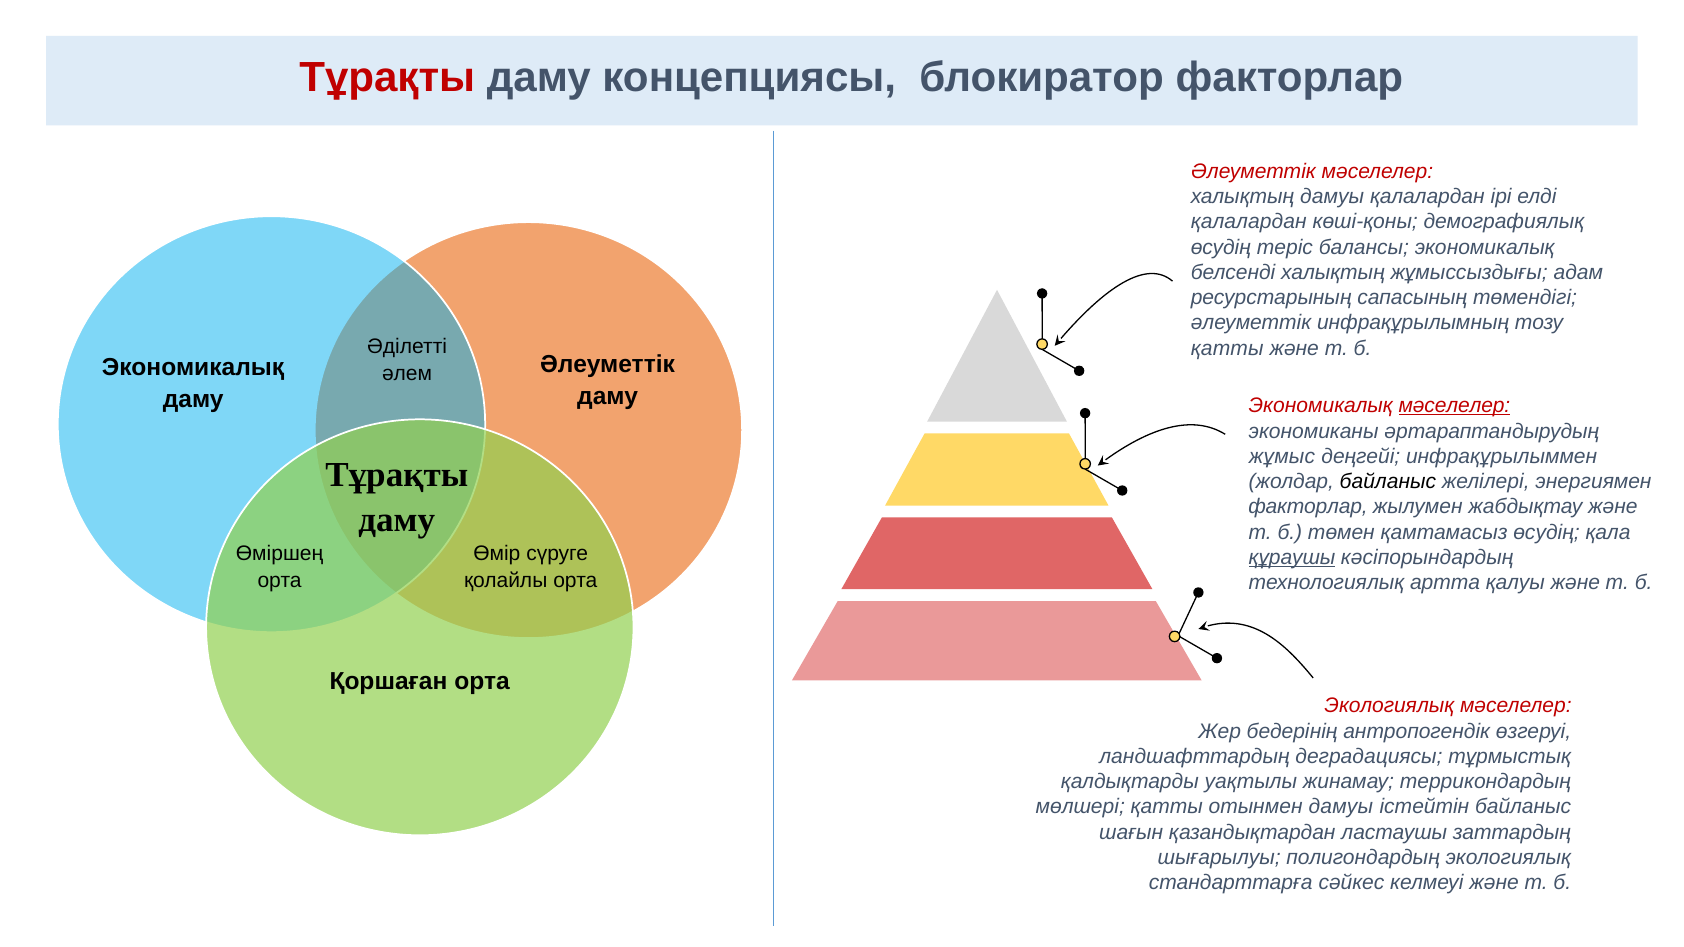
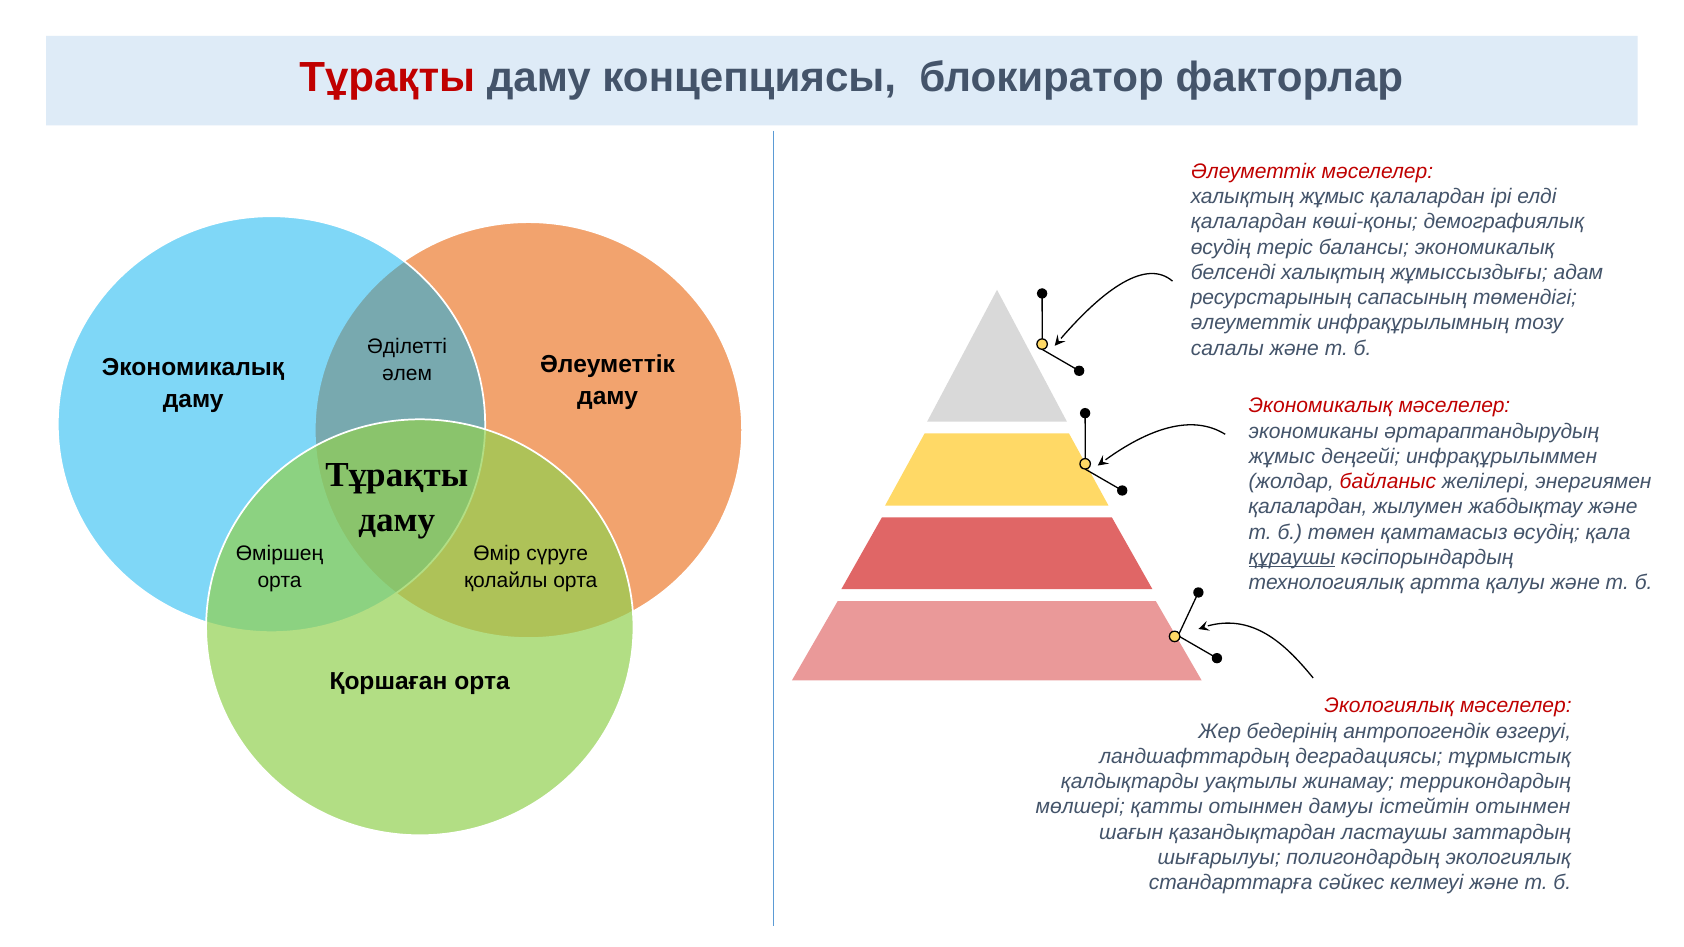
халықтың дамуы: дамуы -> жұмыс
қатты at (1227, 348): қатты -> салалы
мәселелер at (1454, 406) underline: present -> none
байланыс at (1388, 482) colour: black -> red
факторлар at (1308, 507): факторлар -> қалалардан
істейтін байланыс: байланыс -> отынмен
